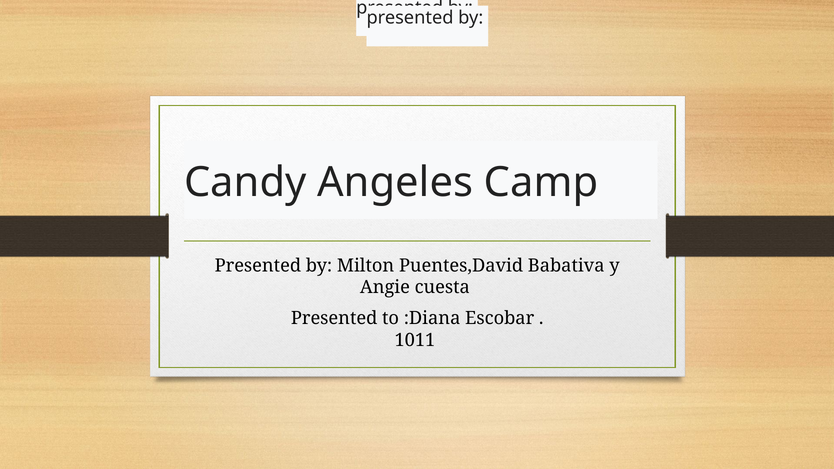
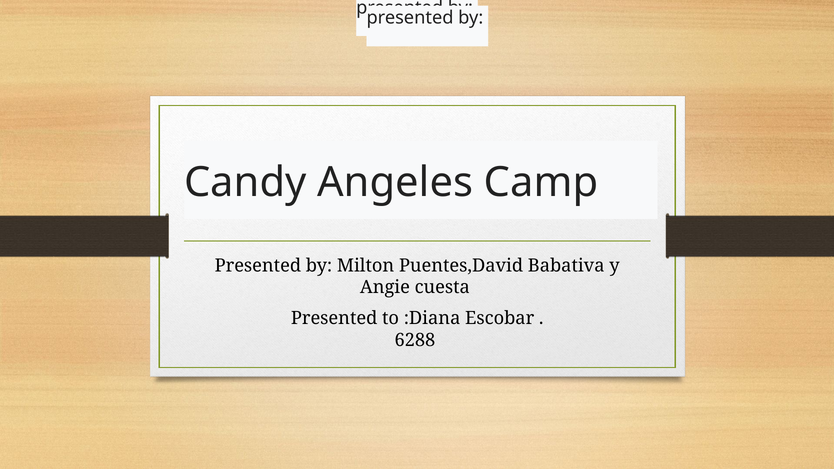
1011: 1011 -> 6288
